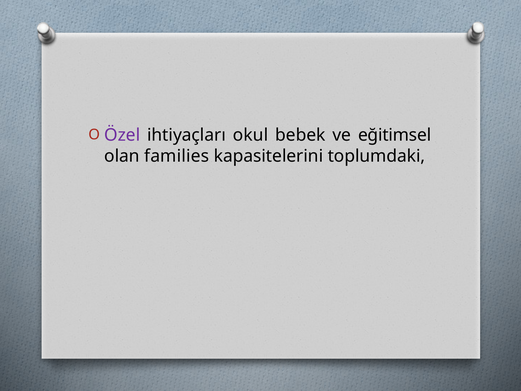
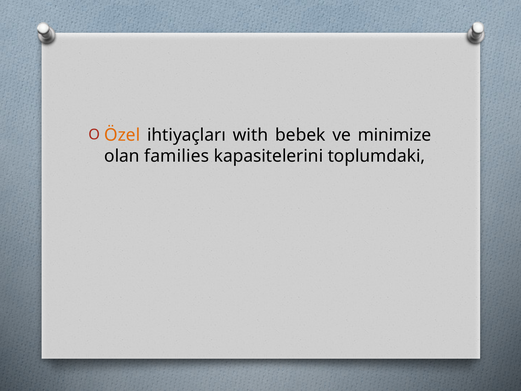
Özel colour: purple -> orange
okul: okul -> with
eğitimsel: eğitimsel -> minimize
